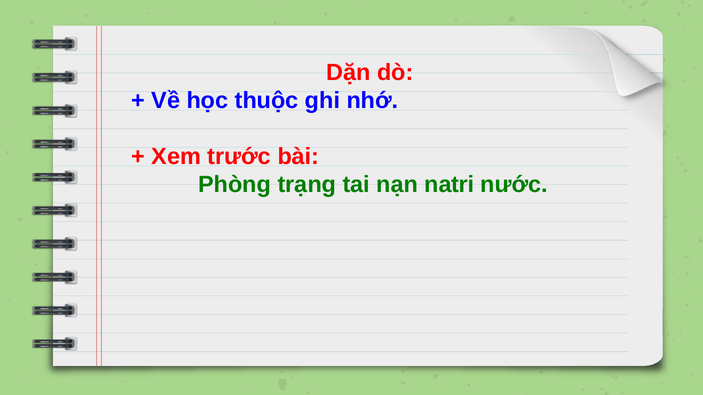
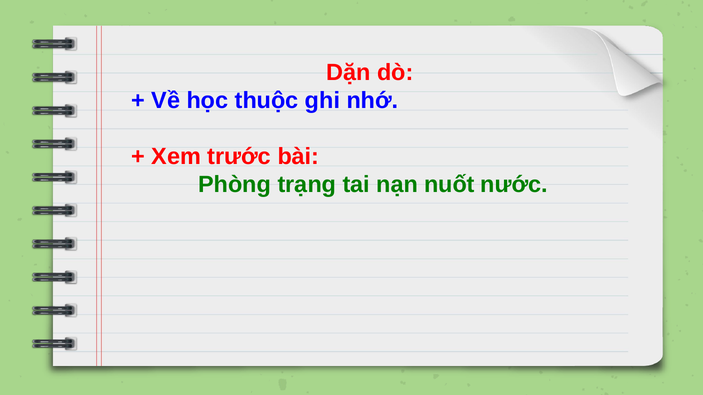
natri: natri -> nuốt
